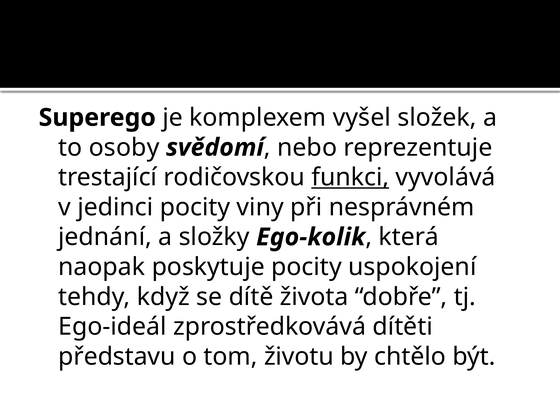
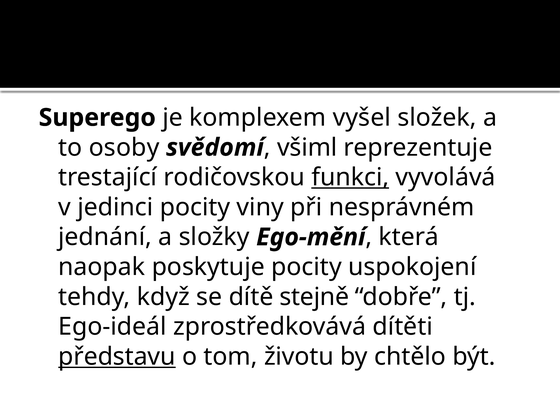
nebo: nebo -> všiml
Ego-kolik: Ego-kolik -> Ego-mění
života: života -> stejně
představu underline: none -> present
